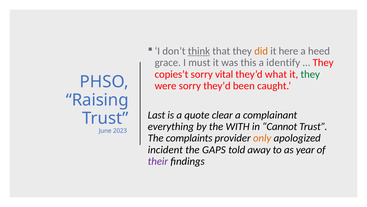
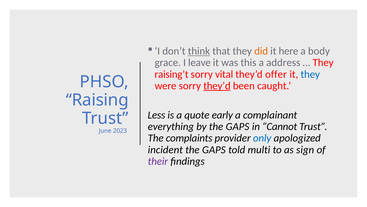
heed: heed -> body
must: must -> leave
identify: identify -> address
copies’t: copies’t -> raising’t
what: what -> offer
they at (310, 74) colour: green -> blue
they’d at (217, 86) underline: none -> present
Last: Last -> Less
clear: clear -> early
by the WITH: WITH -> GAPS
only colour: orange -> blue
away: away -> multi
year: year -> sign
